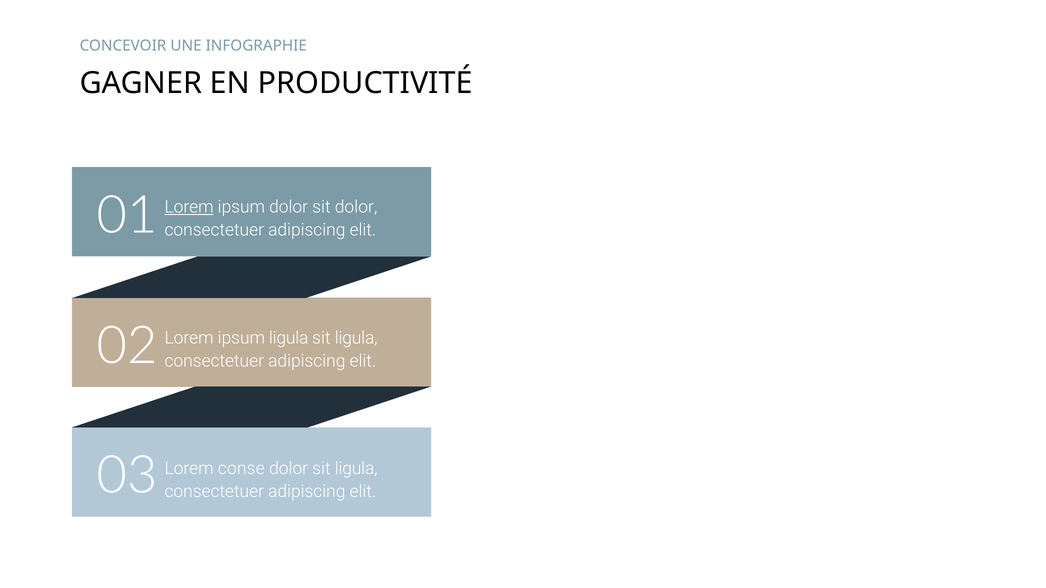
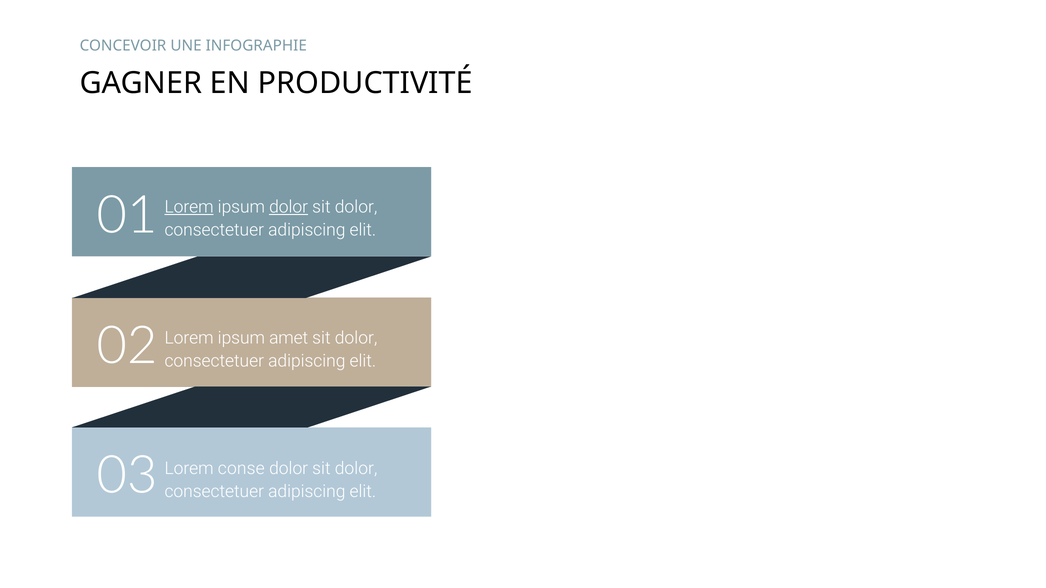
dolor at (289, 207) underline: none -> present
ipsum ligula: ligula -> amet
ligula at (356, 338): ligula -> dolor
ligula at (356, 469): ligula -> dolor
